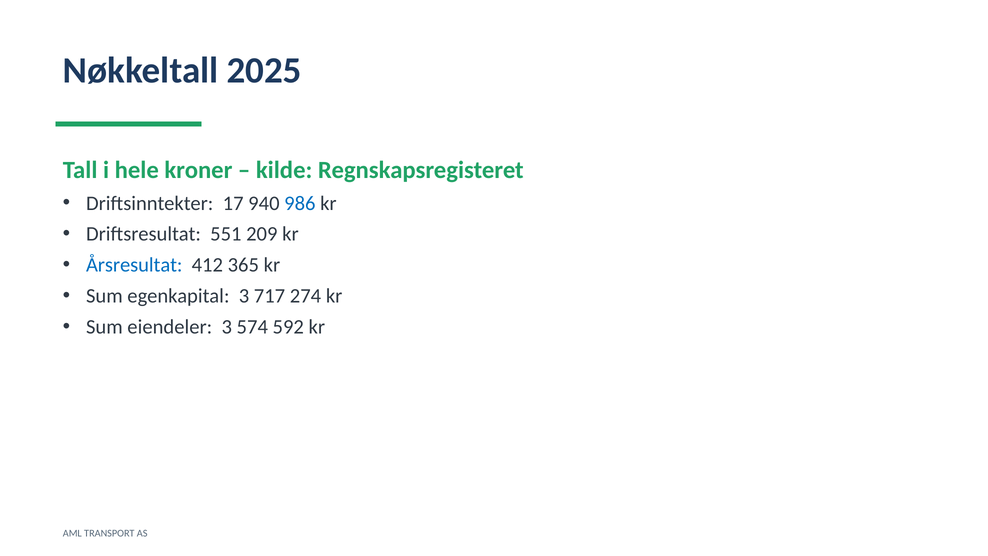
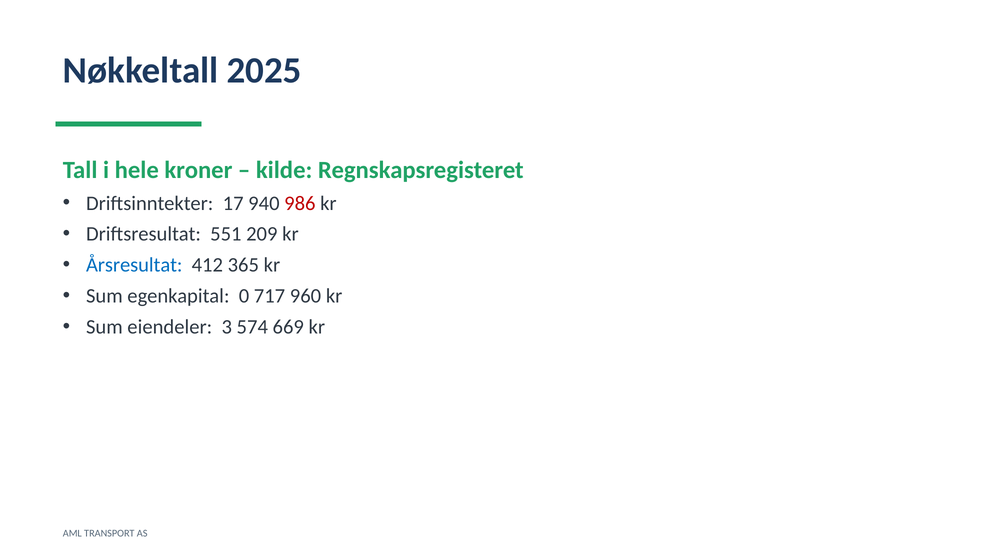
986 colour: blue -> red
egenkapital 3: 3 -> 0
274: 274 -> 960
592: 592 -> 669
